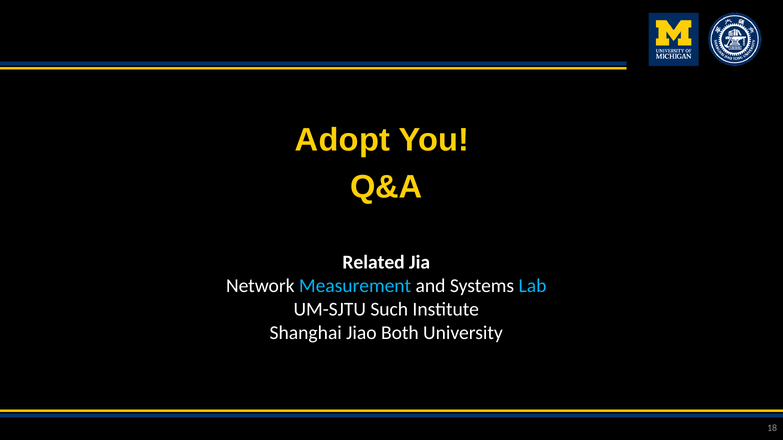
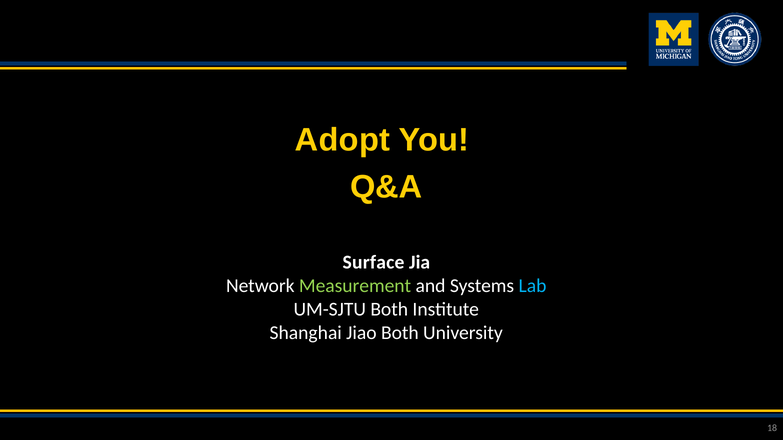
Related: Related -> Surface
Measurement colour: light blue -> light green
UM-SJTU Such: Such -> Both
